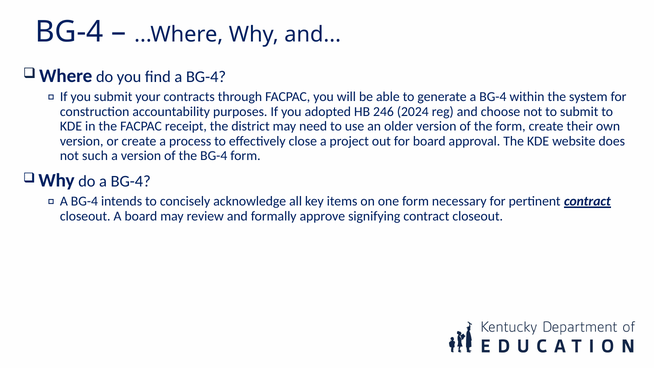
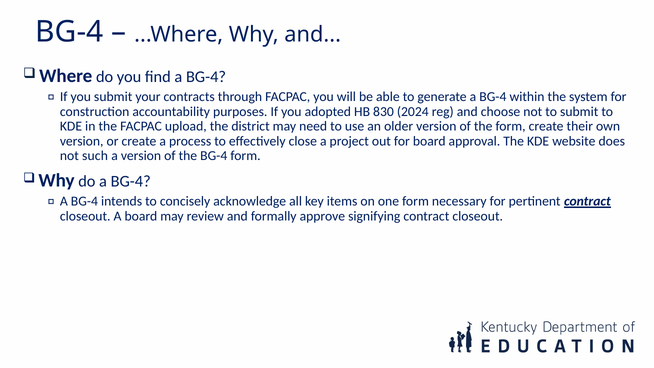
246: 246 -> 830
receipt: receipt -> upload
